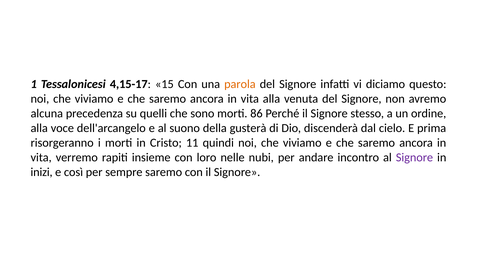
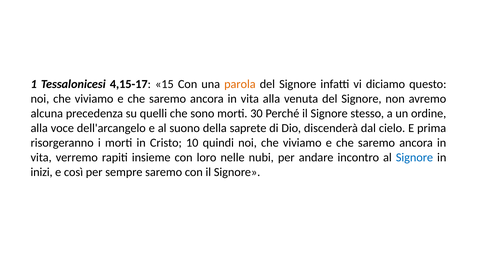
86: 86 -> 30
gusterà: gusterà -> saprete
11: 11 -> 10
Signore at (414, 157) colour: purple -> blue
